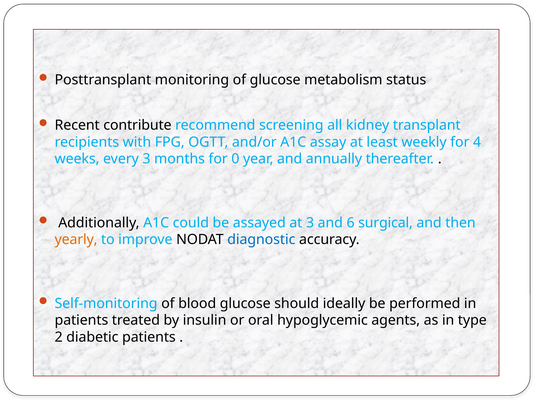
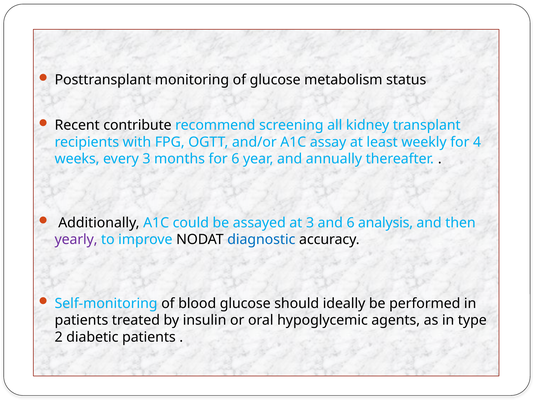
for 0: 0 -> 6
surgical: surgical -> analysis
yearly colour: orange -> purple
